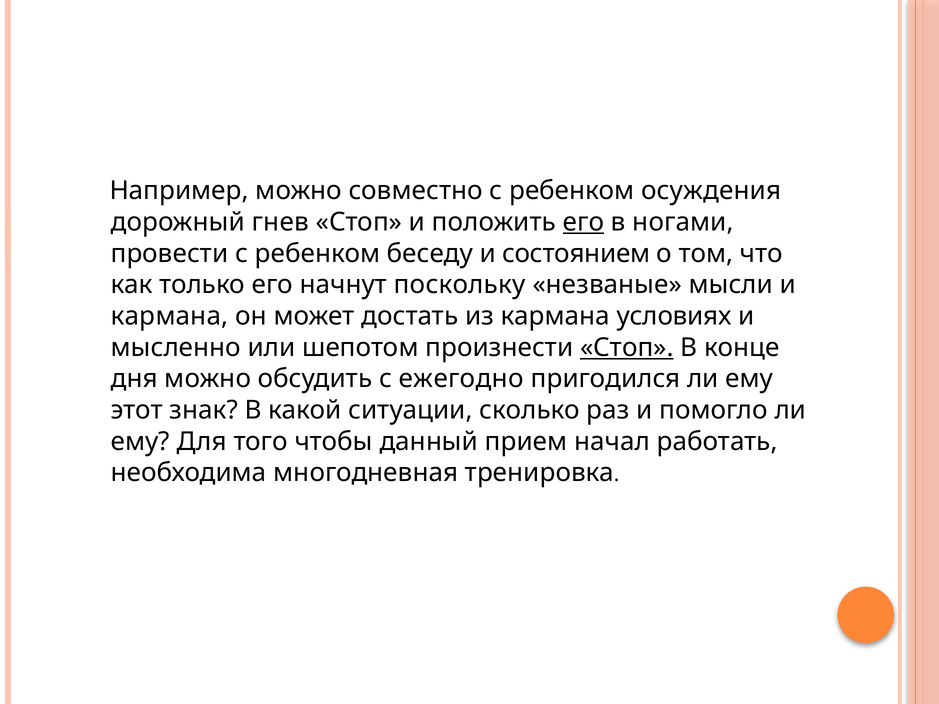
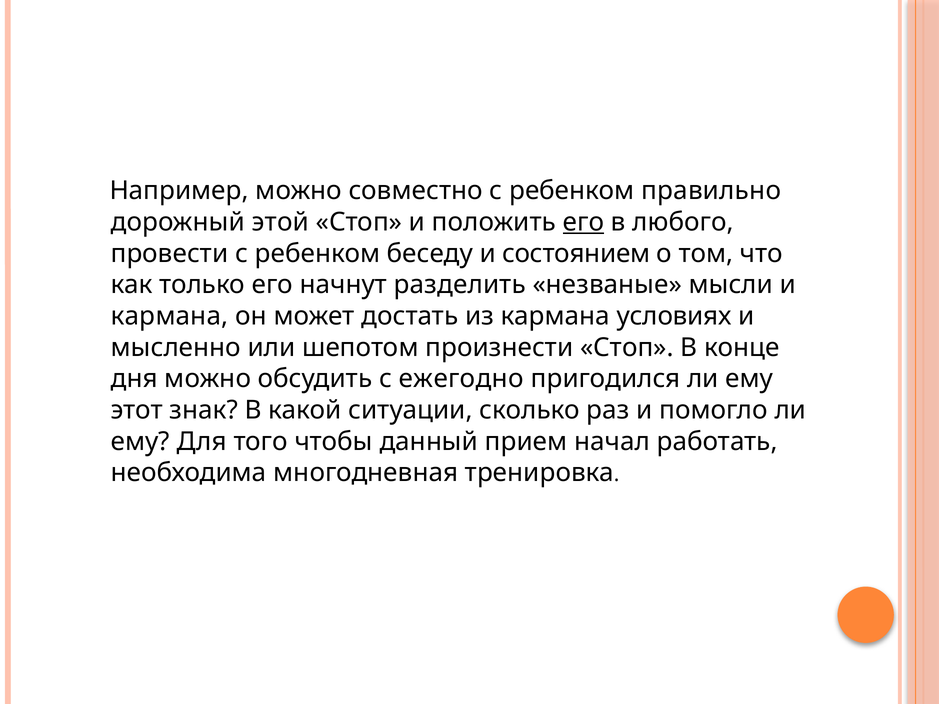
осуждения: осуждения -> правильно
гнев: гнев -> этой
ногами: ногами -> любого
поскольку: поскольку -> разделить
Стоп at (627, 348) underline: present -> none
